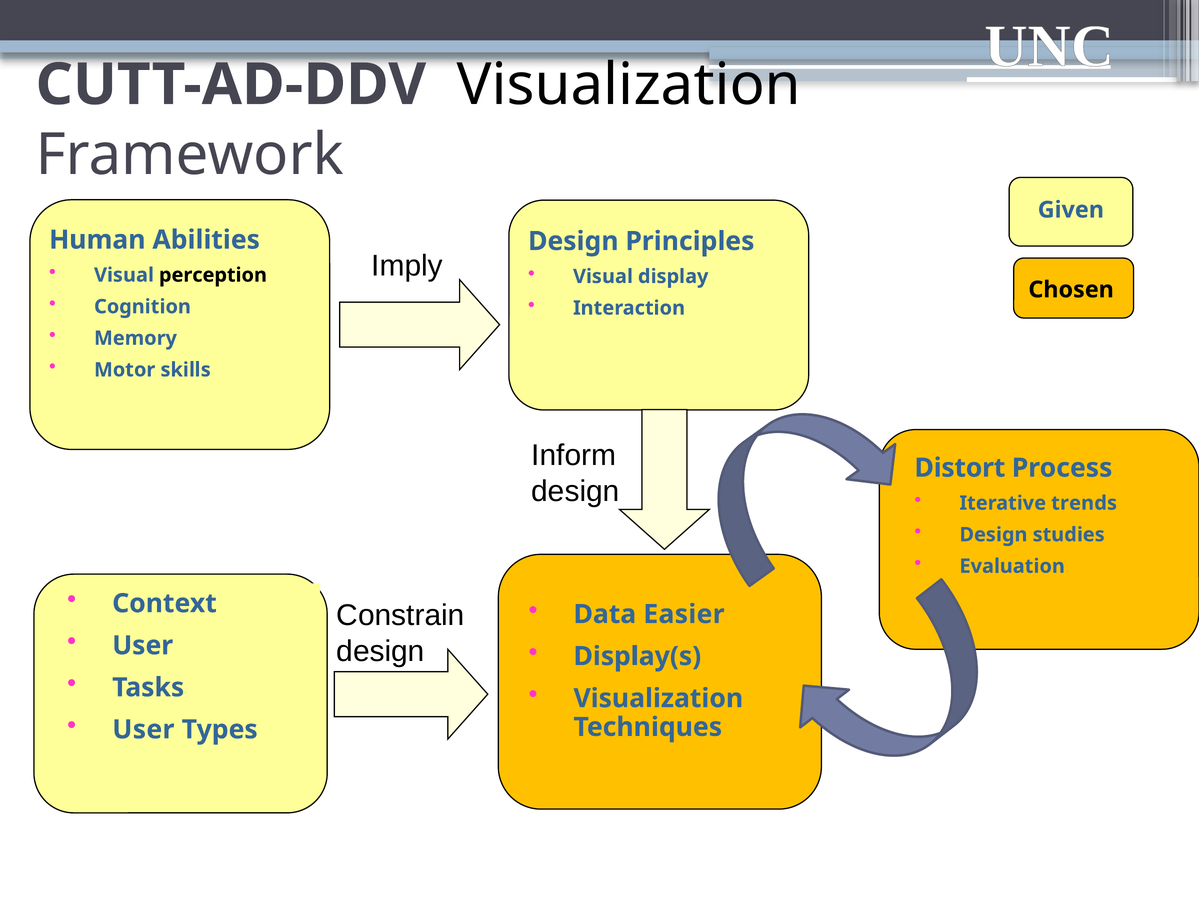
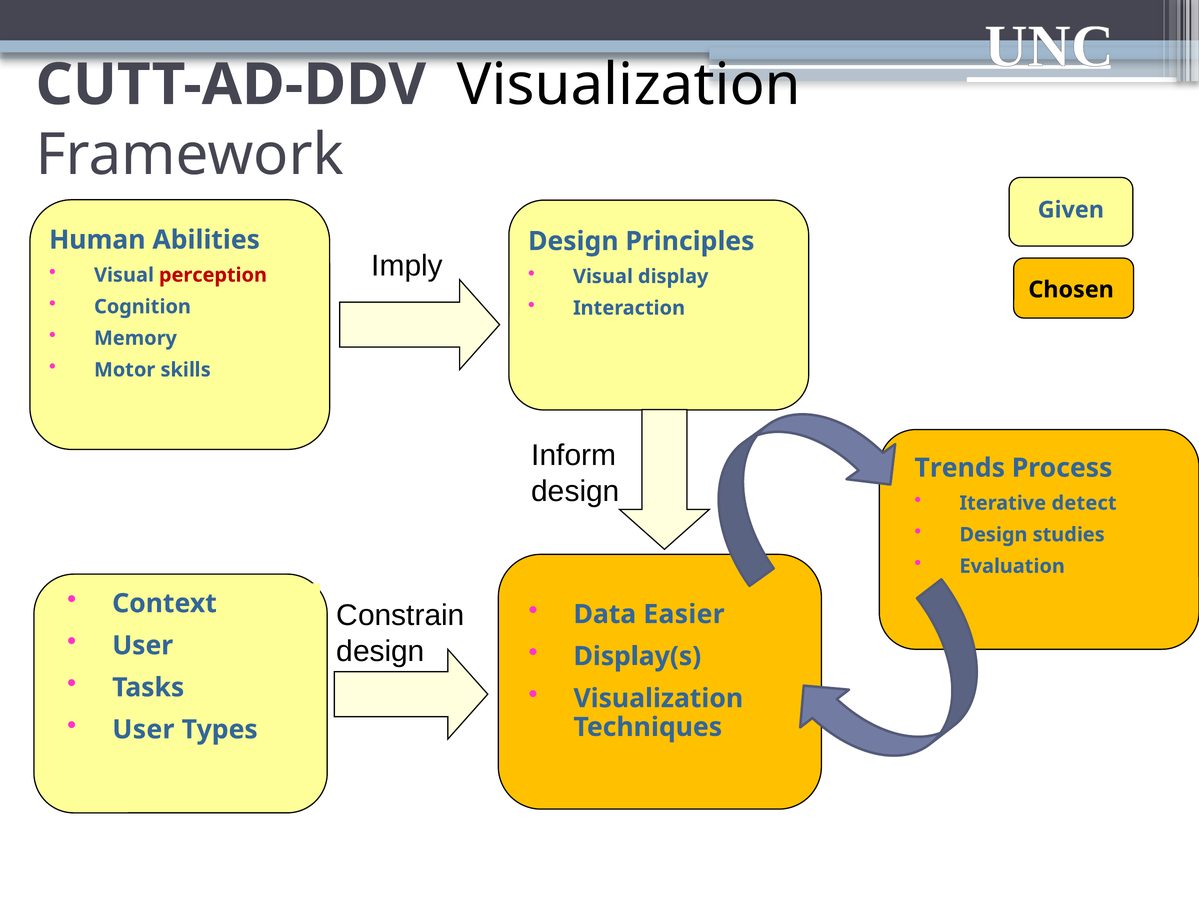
perception colour: black -> red
Distort: Distort -> Trends
trends: trends -> detect
